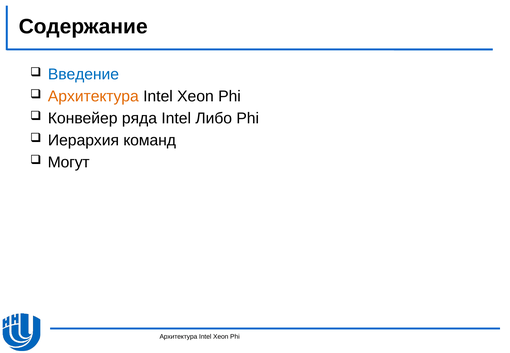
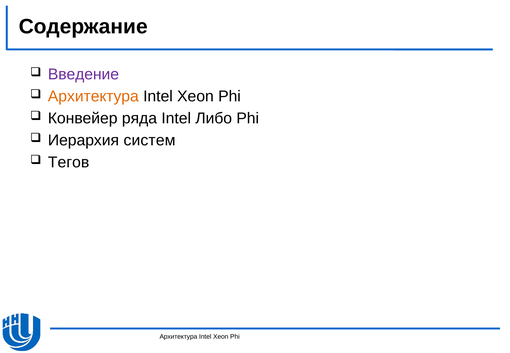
Введение colour: blue -> purple
команд: команд -> систем
Могут: Могут -> Тегов
